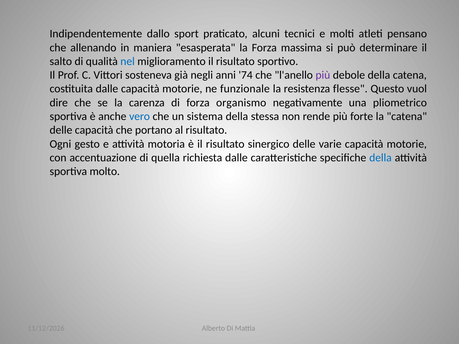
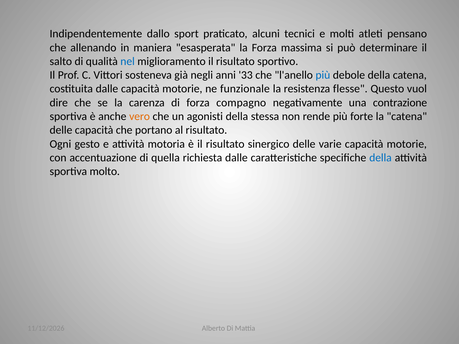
74: 74 -> 33
più at (323, 75) colour: purple -> blue
organismo: organismo -> compagno
pliometrico: pliometrico -> contrazione
vero colour: blue -> orange
sistema: sistema -> agonisti
